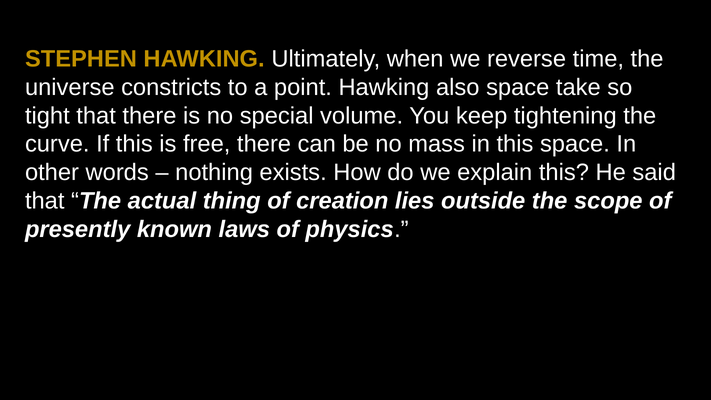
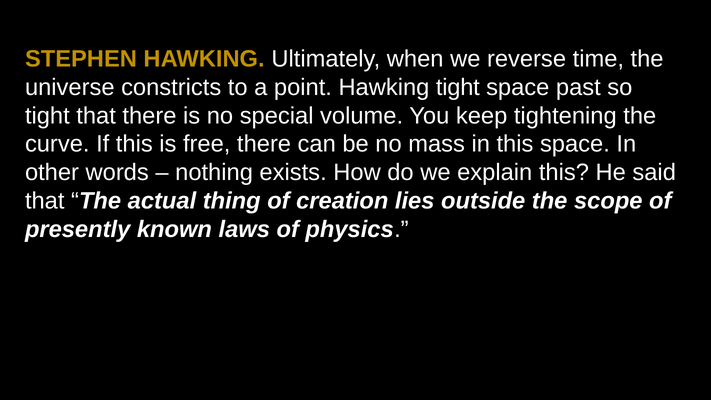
Hawking also: also -> tight
take: take -> past
